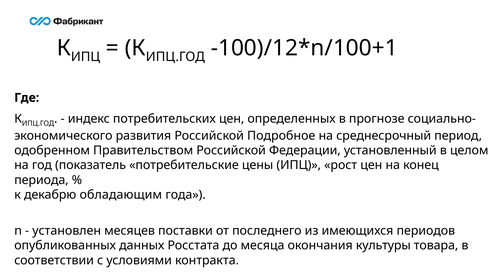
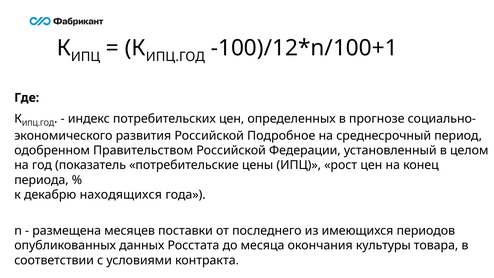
обладающим: обладающим -> находящихся
установлен: установлен -> размещена
